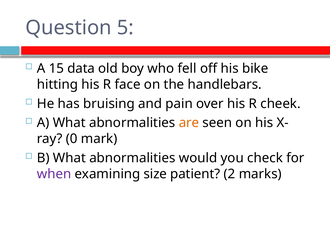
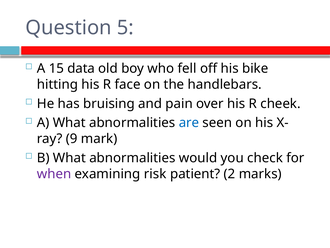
are colour: orange -> blue
0: 0 -> 9
size: size -> risk
